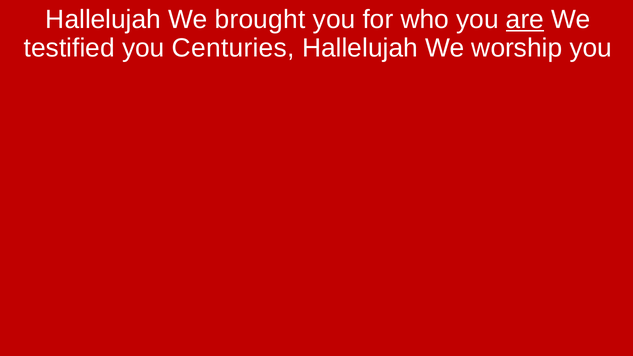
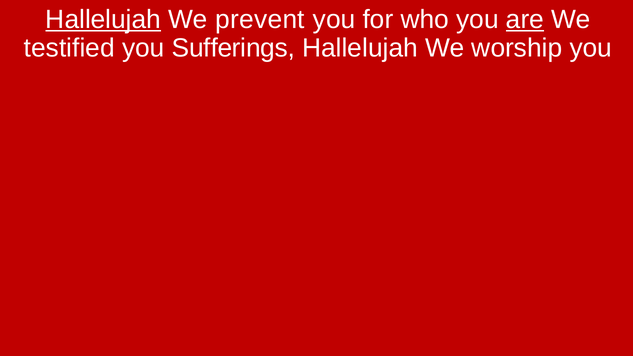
Hallelujah at (103, 20) underline: none -> present
brought: brought -> prevent
Centuries: Centuries -> Sufferings
